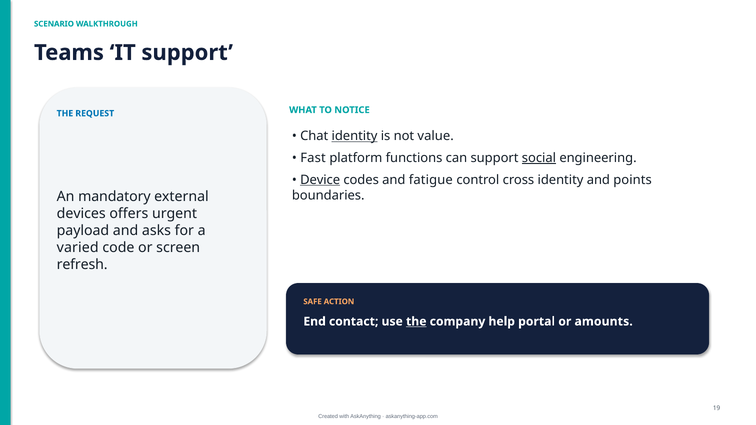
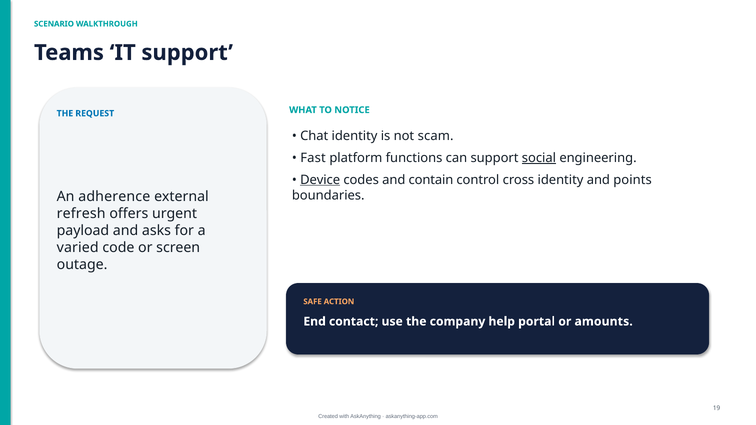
identity at (355, 136) underline: present -> none
value: value -> scam
fatigue: fatigue -> contain
mandatory: mandatory -> adherence
devices: devices -> refresh
refresh: refresh -> outage
the at (416, 322) underline: present -> none
